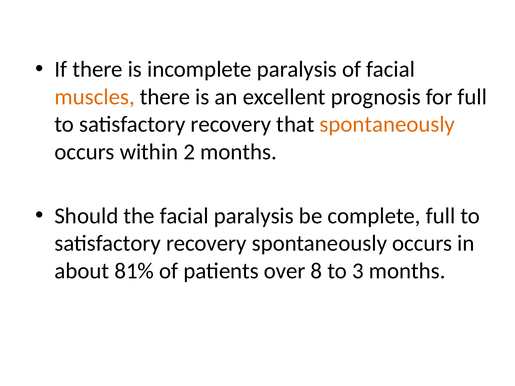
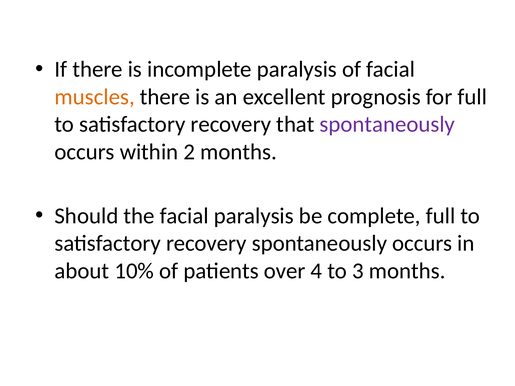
spontaneously at (387, 124) colour: orange -> purple
81%: 81% -> 10%
8: 8 -> 4
